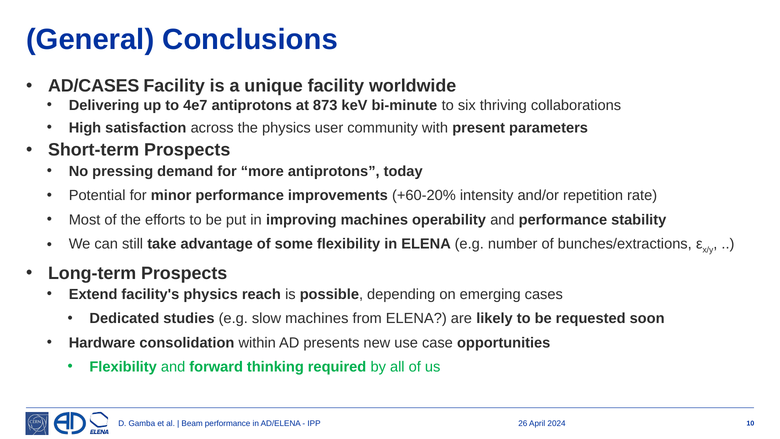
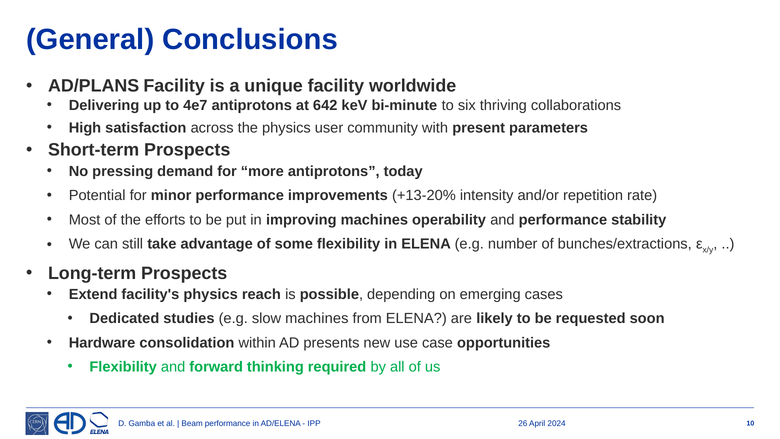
AD/CASES: AD/CASES -> AD/PLANS
873: 873 -> 642
+60-20%: +60-20% -> +13-20%
